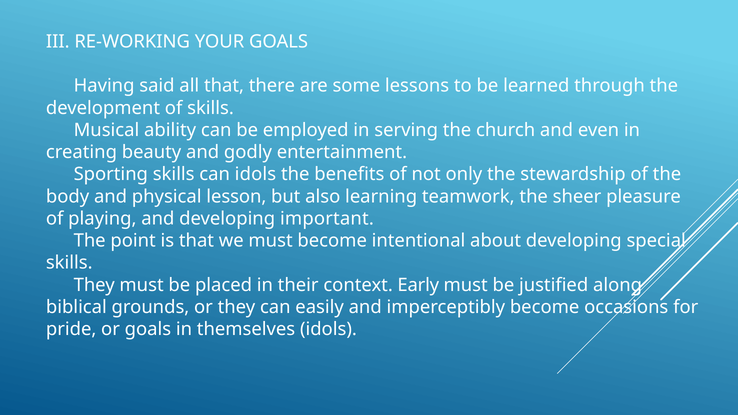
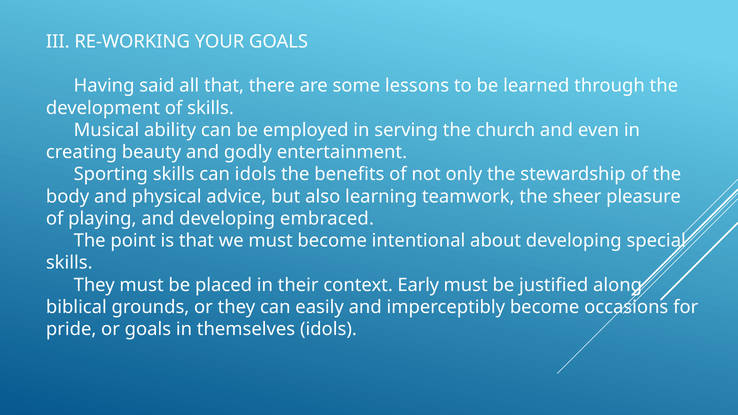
lesson: lesson -> advice
important: important -> embraced
